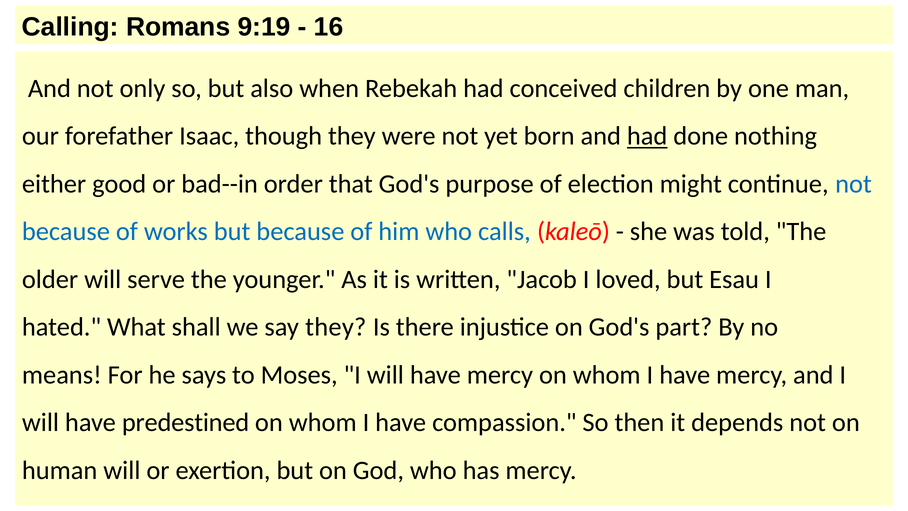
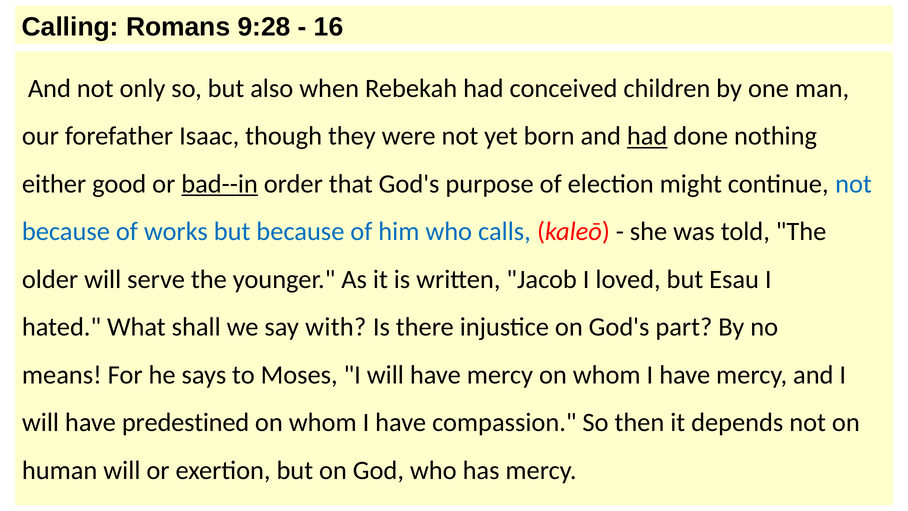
9:19: 9:19 -> 9:28
bad--in underline: none -> present
say they: they -> with
